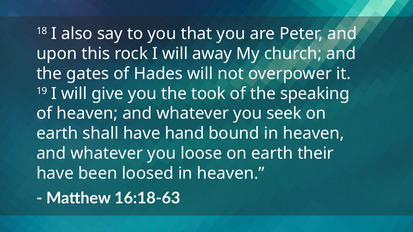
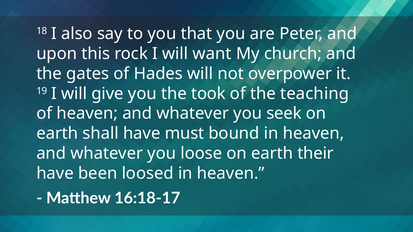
away: away -> want
speaking: speaking -> teaching
hand: hand -> must
16:18-63: 16:18-63 -> 16:18-17
